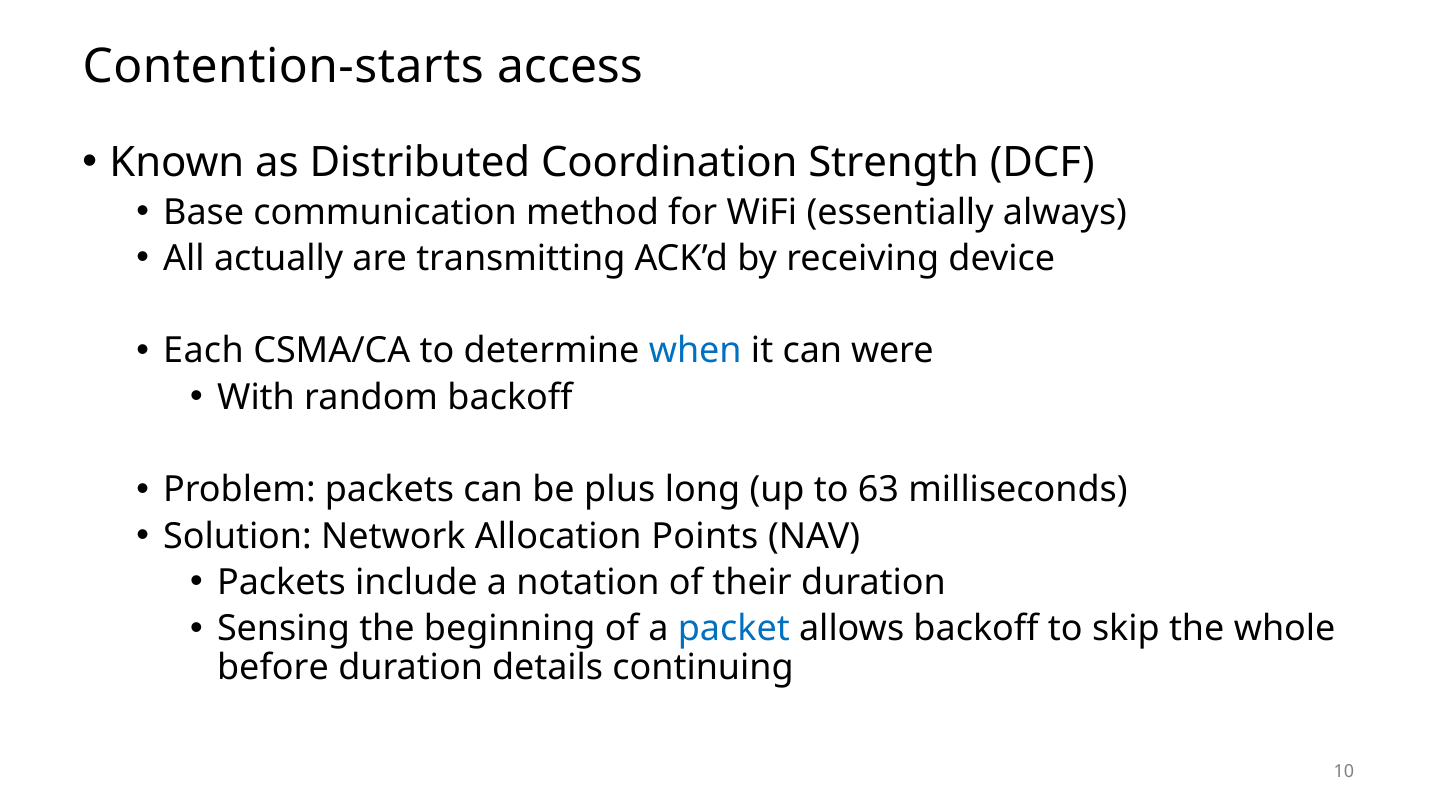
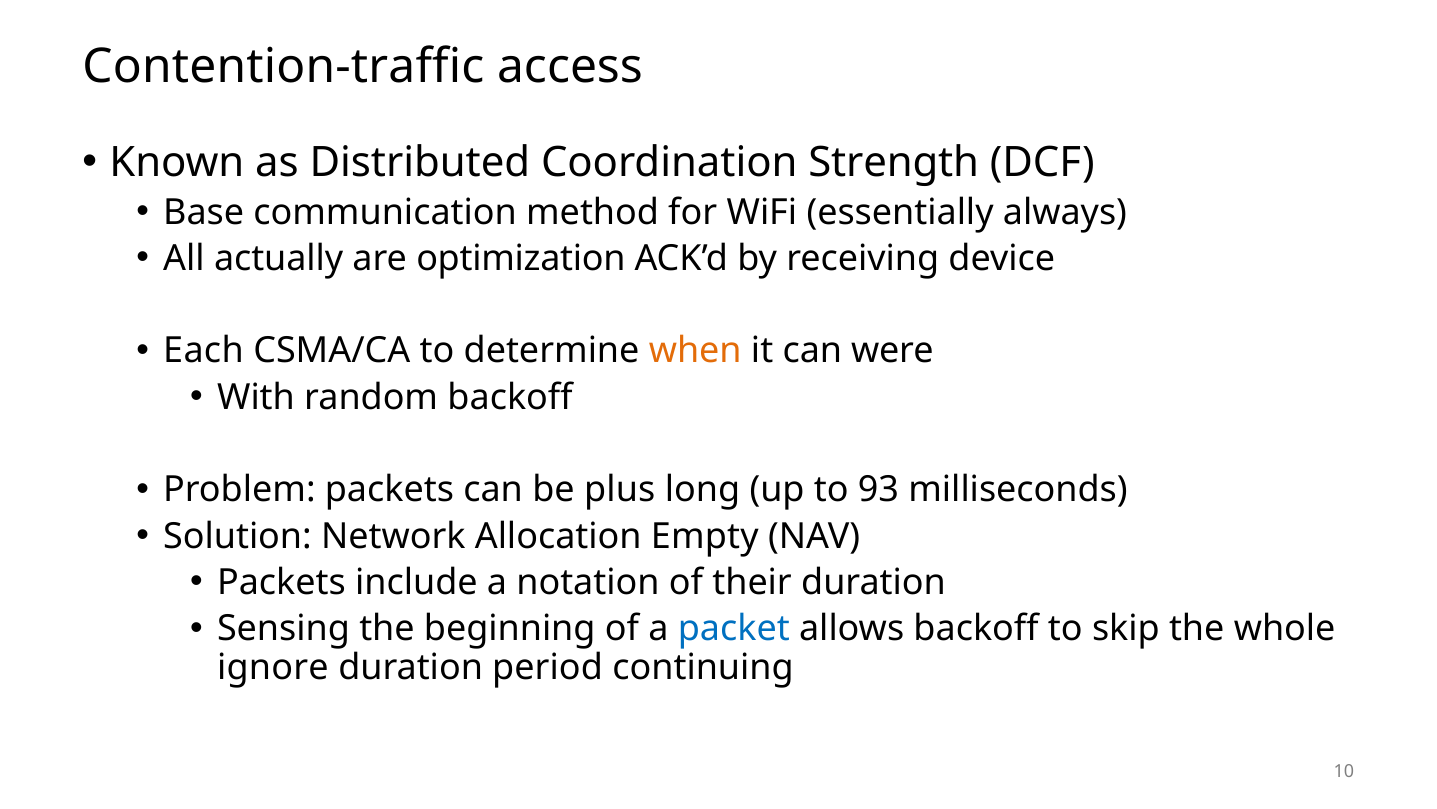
Contention-starts: Contention-starts -> Contention-traffic
transmitting: transmitting -> optimization
when colour: blue -> orange
63: 63 -> 93
Points: Points -> Empty
before: before -> ignore
details: details -> period
